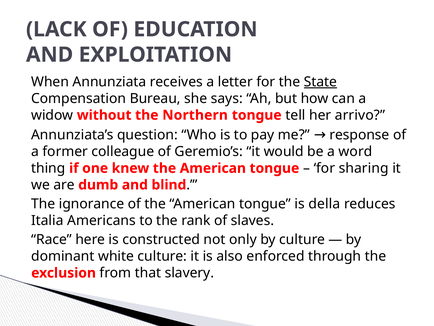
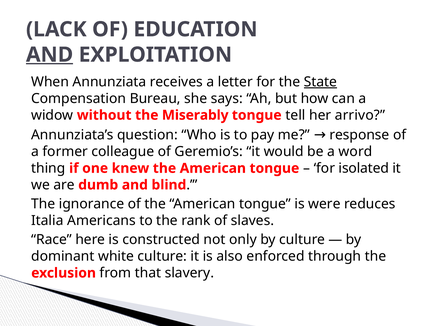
AND at (50, 55) underline: none -> present
Northern: Northern -> Miserably
sharing: sharing -> isolated
della: della -> were
